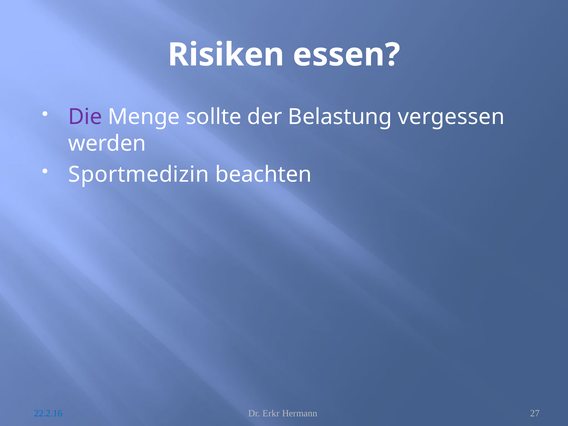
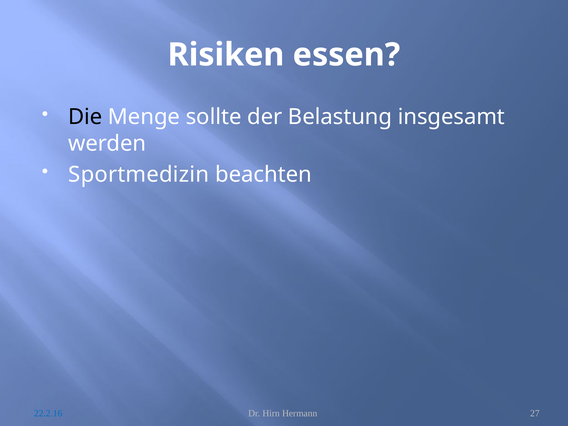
Die colour: purple -> black
vergessen: vergessen -> insgesamt
Erkr: Erkr -> Hirn
